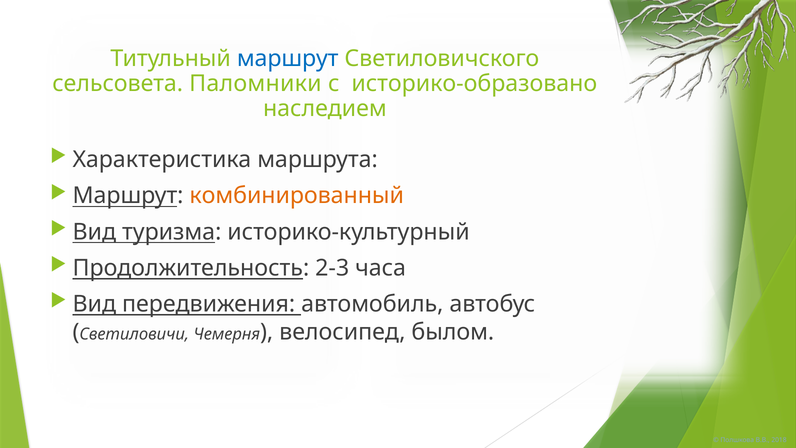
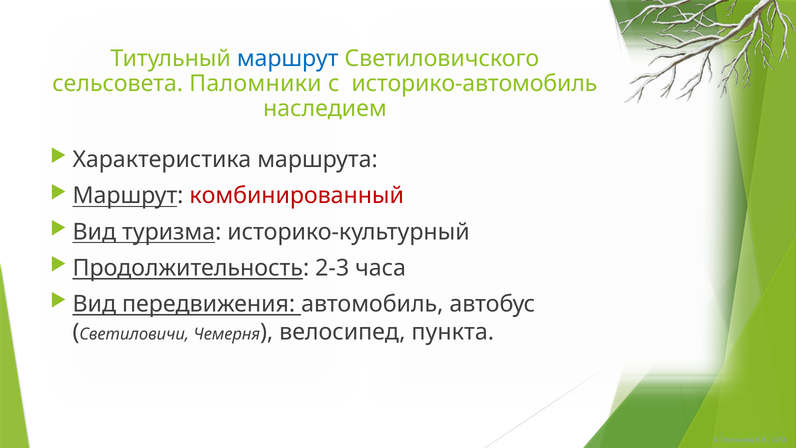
историко-образовано: историко-образовано -> историко-автомобиль
комбинированный colour: orange -> red
былом: былом -> пункта
